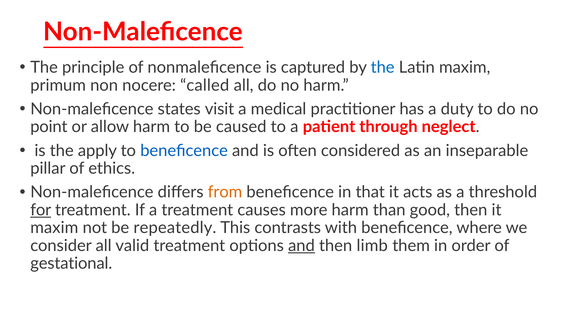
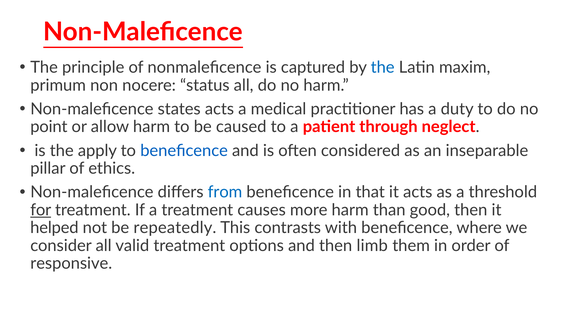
called: called -> status
states visit: visit -> acts
from colour: orange -> blue
maxim at (54, 228): maxim -> helped
and at (301, 246) underline: present -> none
gestational: gestational -> responsive
